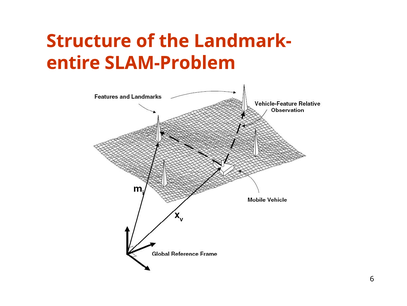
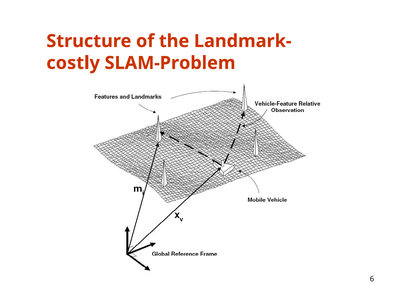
entire: entire -> costly
